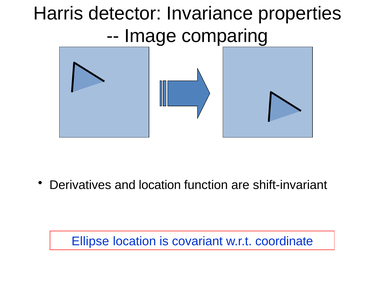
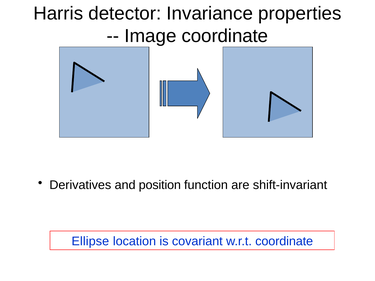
Image comparing: comparing -> coordinate
and location: location -> position
